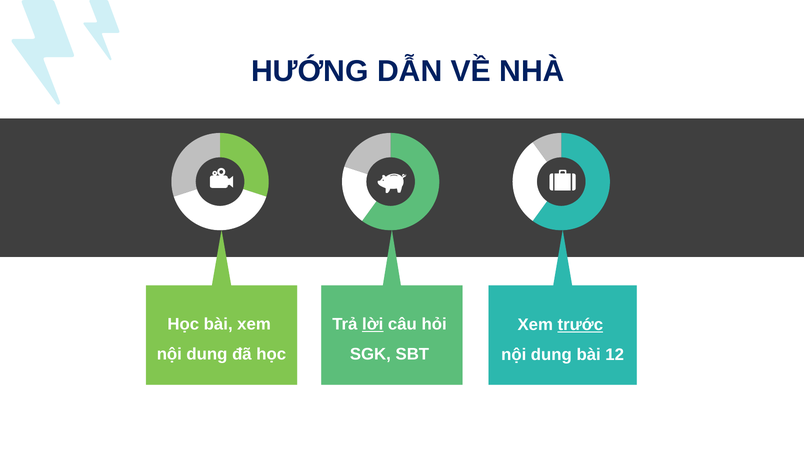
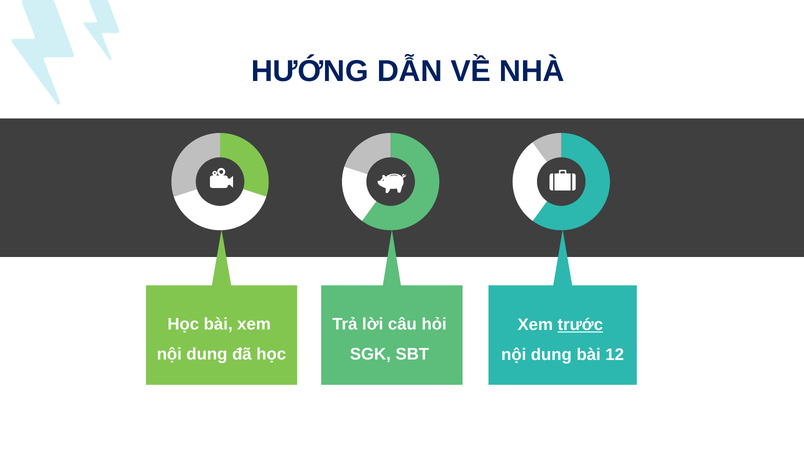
lời underline: present -> none
